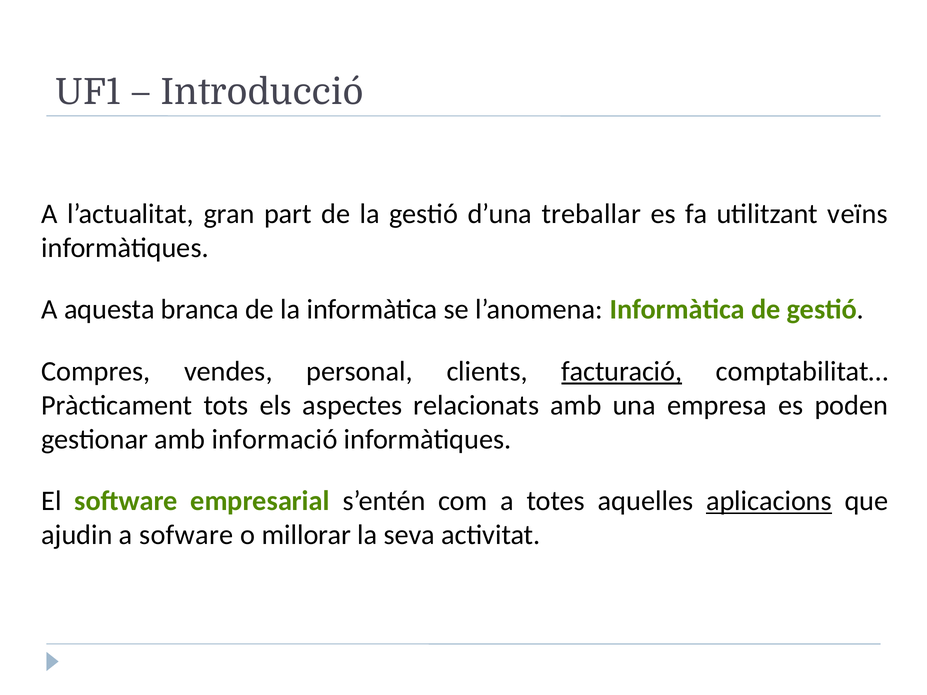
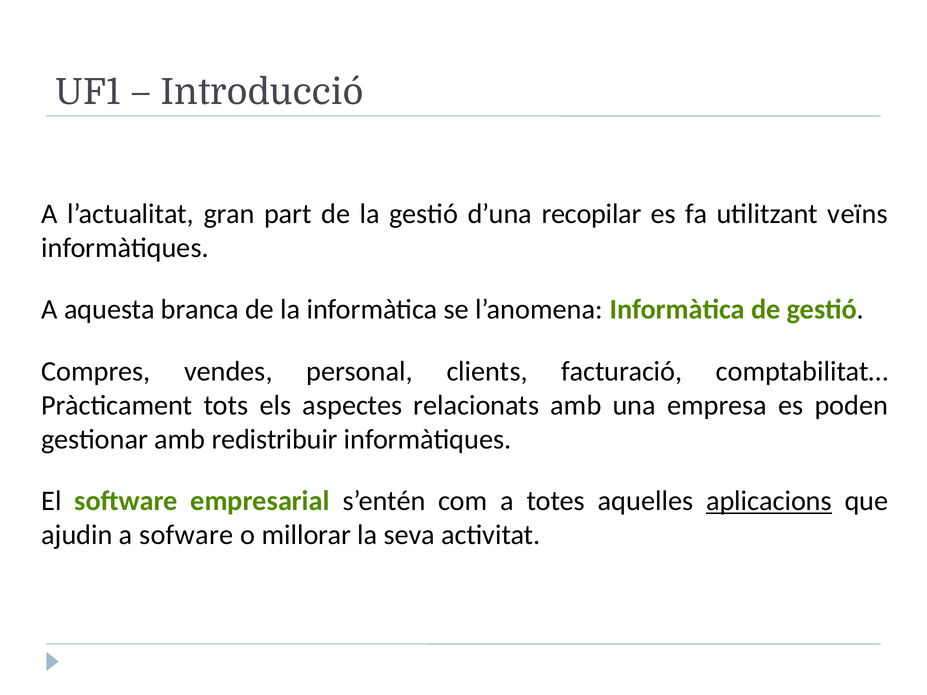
treballar: treballar -> recopilar
facturació underline: present -> none
informació: informació -> redistribuir
